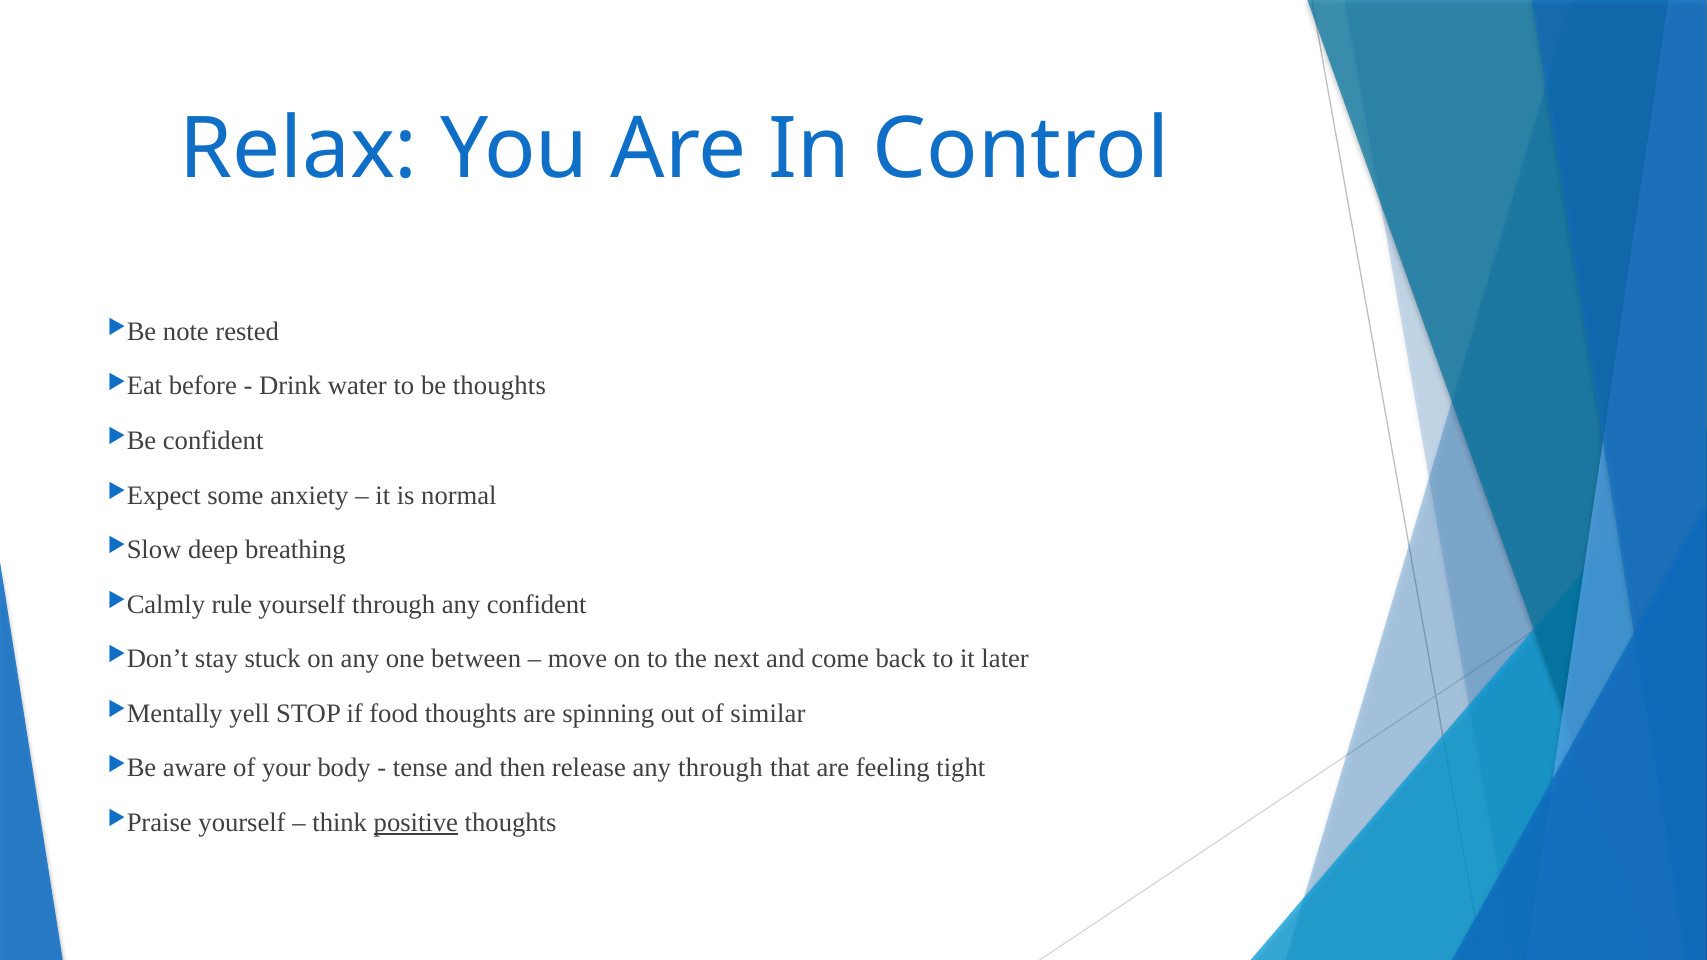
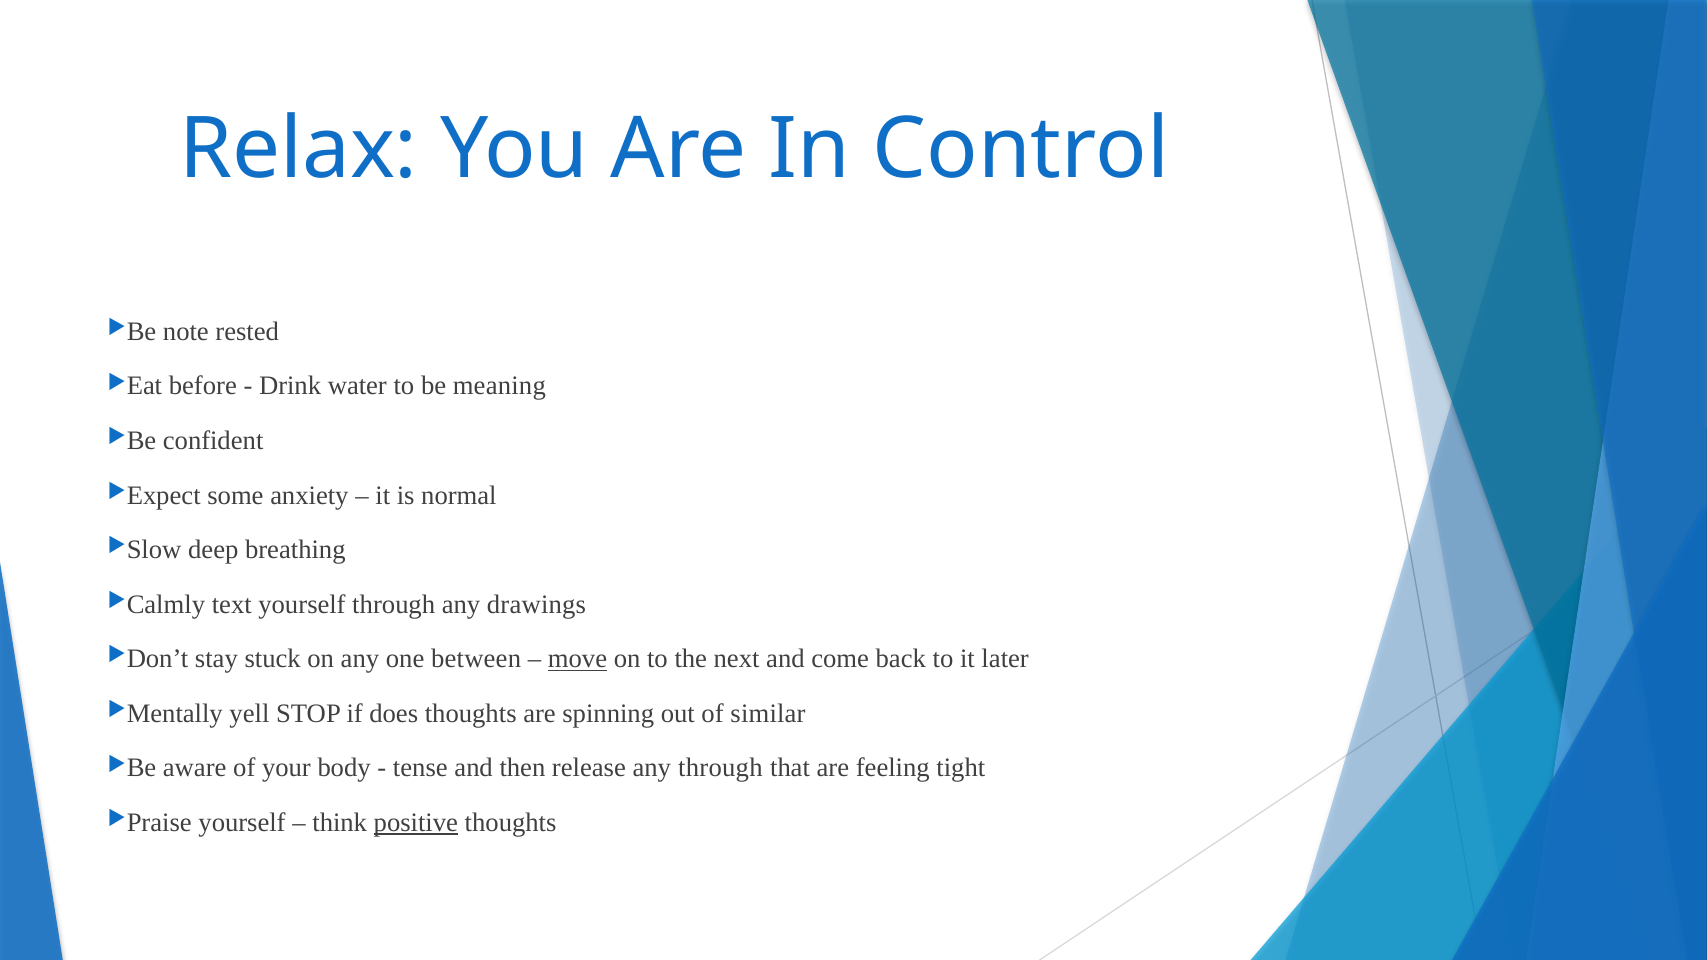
be thoughts: thoughts -> meaning
rule: rule -> text
any confident: confident -> drawings
move underline: none -> present
food: food -> does
